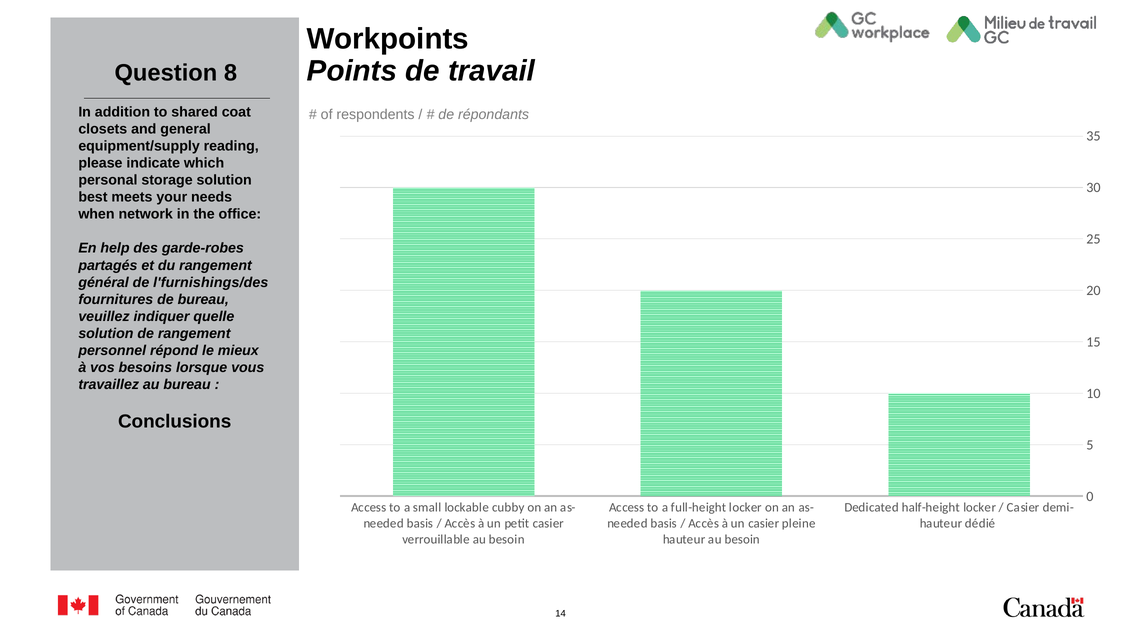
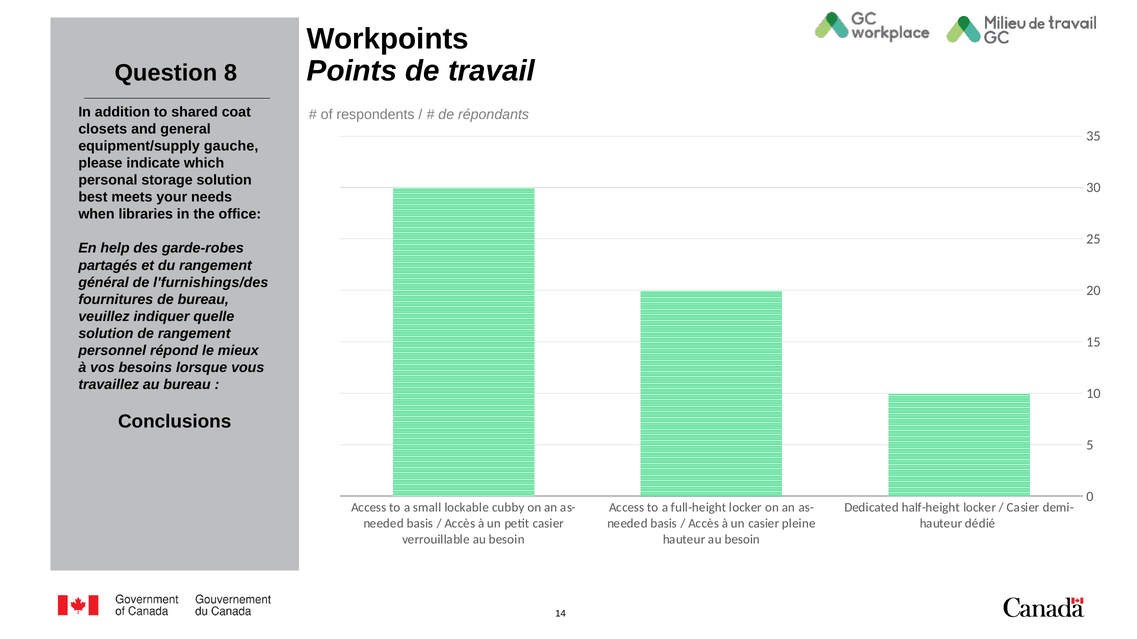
reading: reading -> gauche
network: network -> libraries
